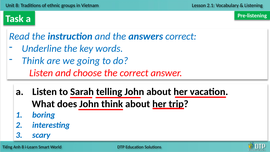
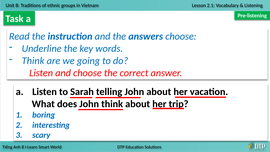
answers correct: correct -> choose
